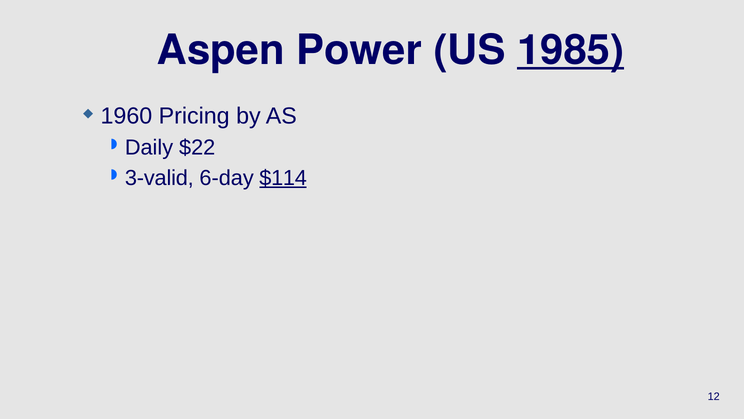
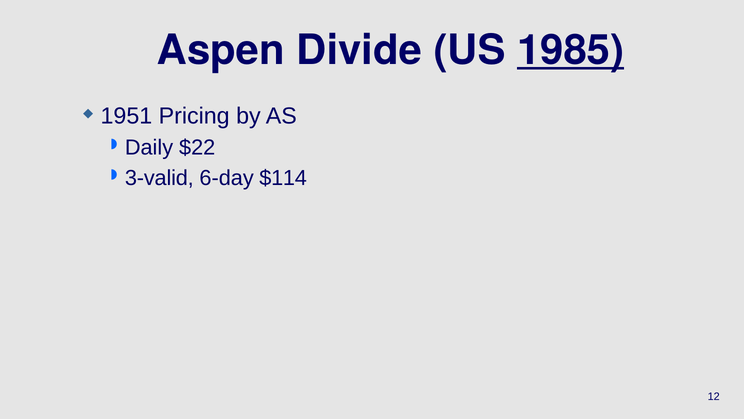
Power: Power -> Divide
1960: 1960 -> 1951
$114 underline: present -> none
